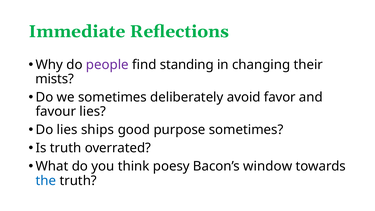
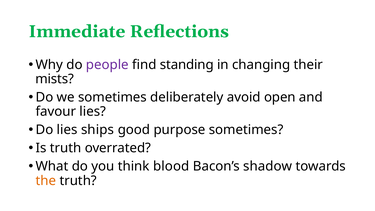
favor: favor -> open
poesy: poesy -> blood
window: window -> shadow
the colour: blue -> orange
